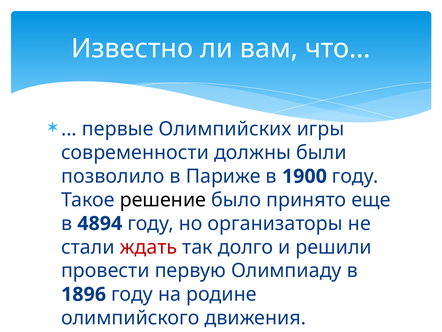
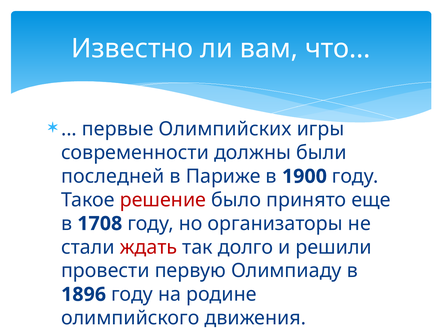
позволило: позволило -> последней
решение colour: black -> red
4894: 4894 -> 1708
